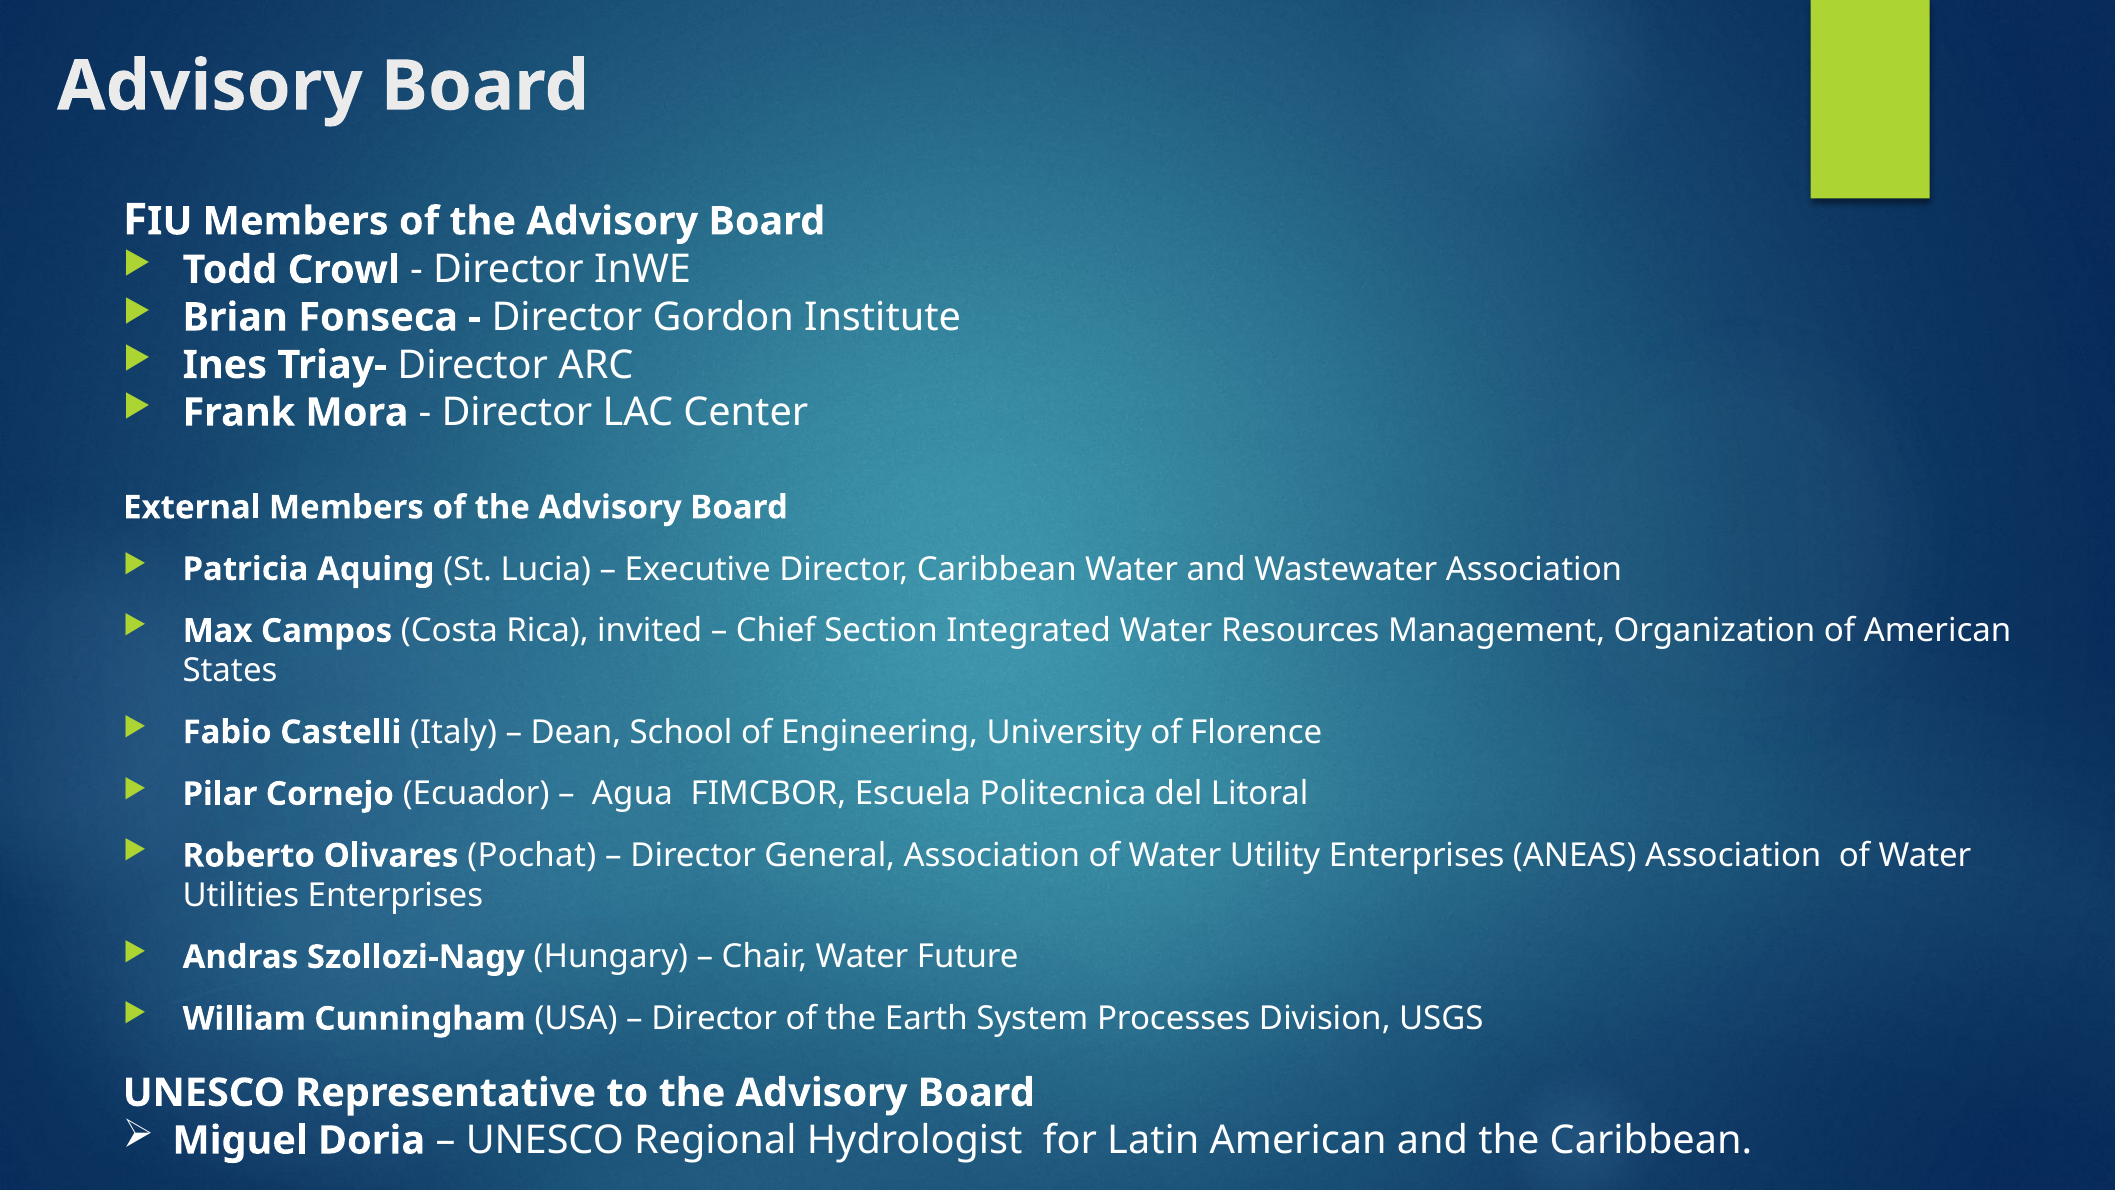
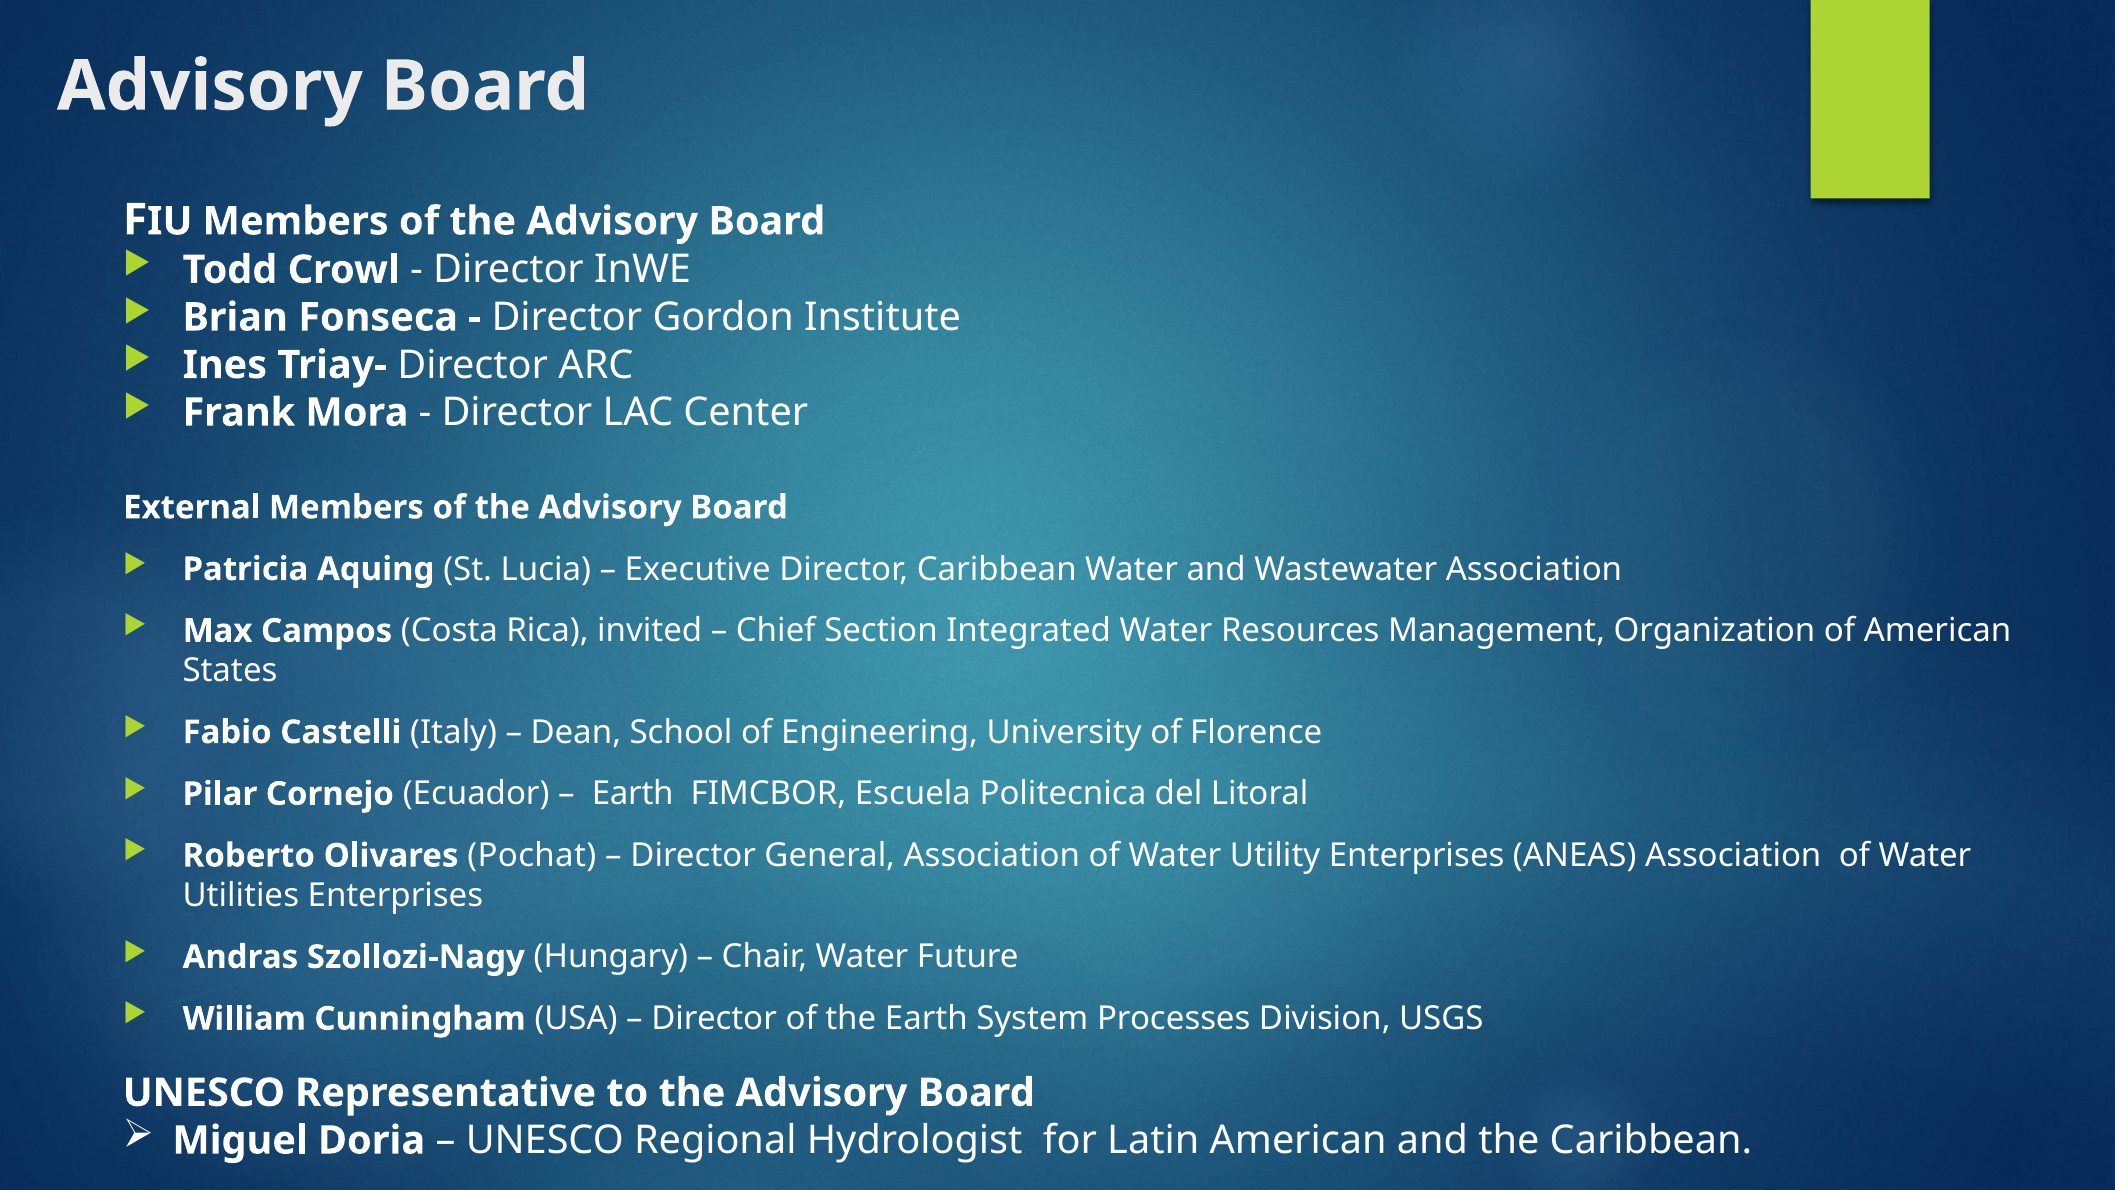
Agua at (632, 794): Agua -> Earth
